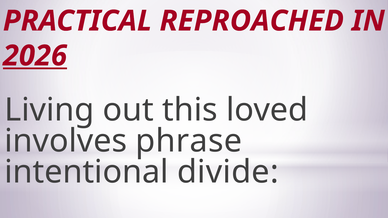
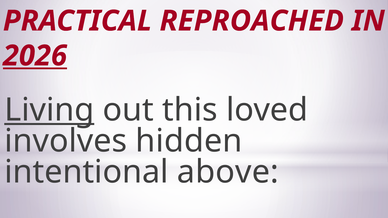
Living underline: none -> present
phrase: phrase -> hidden
divide: divide -> above
